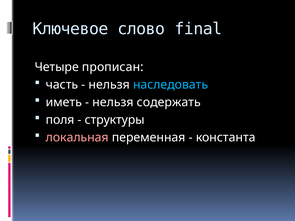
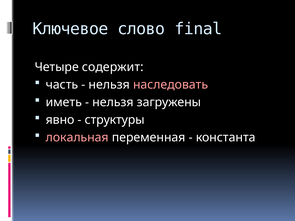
прописан: прописан -> содержит
наследовать colour: light blue -> pink
содержать: содержать -> загружены
поля: поля -> явно
